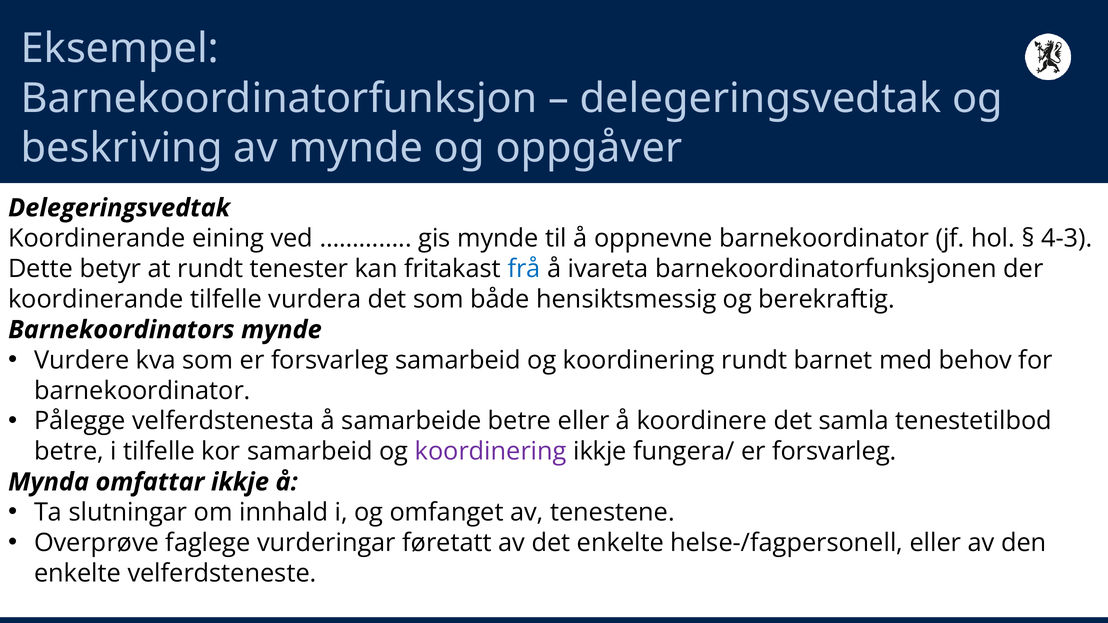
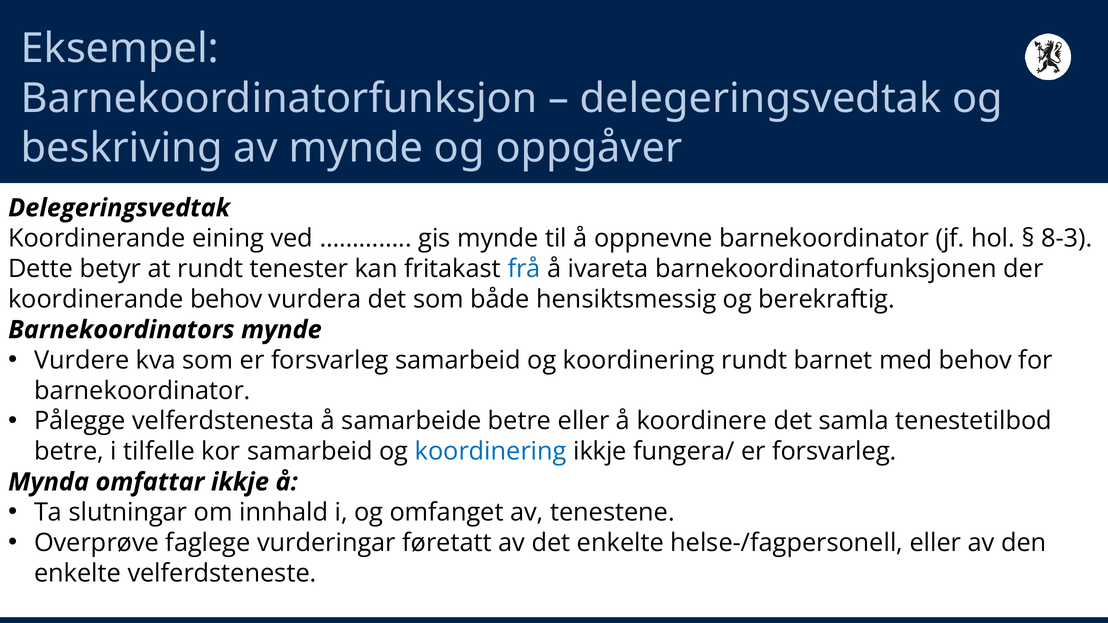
4-3: 4-3 -> 8-3
koordinerande tilfelle: tilfelle -> behov
koordinering at (491, 452) colour: purple -> blue
